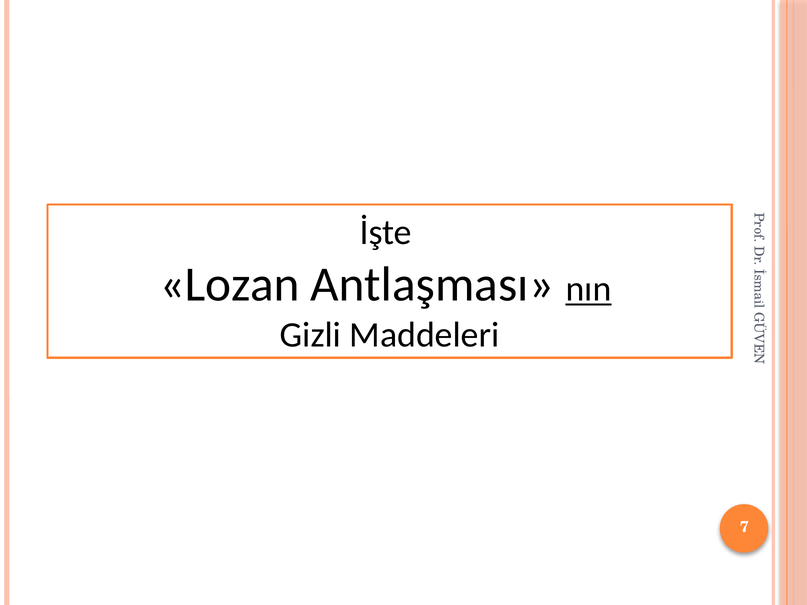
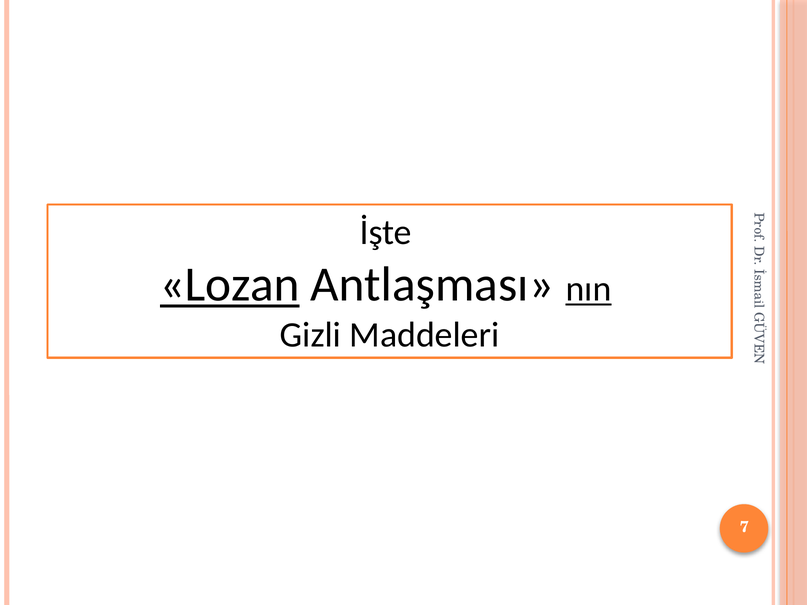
Lozan underline: none -> present
